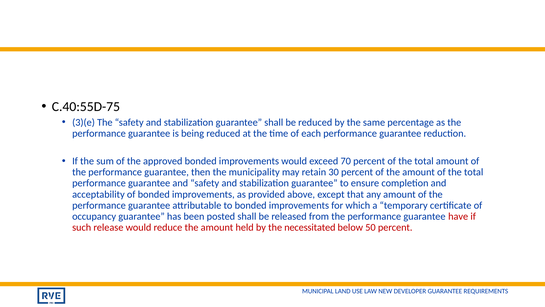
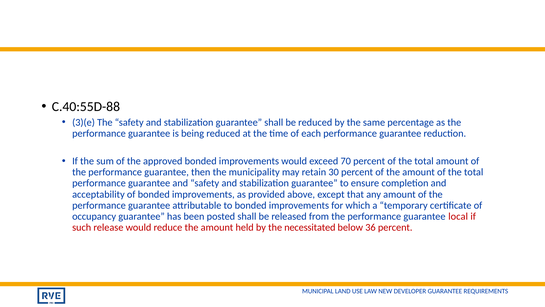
C.40:55D-75: C.40:55D-75 -> C.40:55D-88
have: have -> local
50: 50 -> 36
